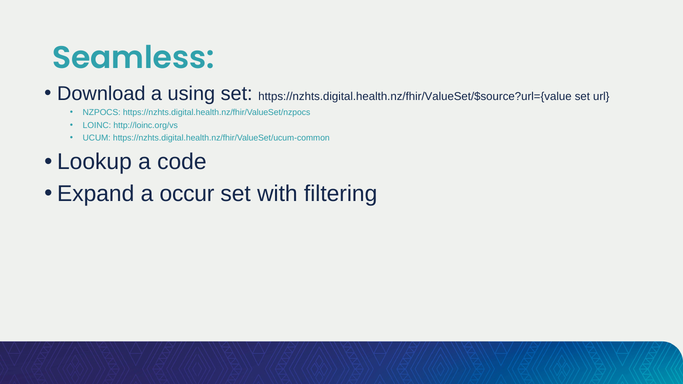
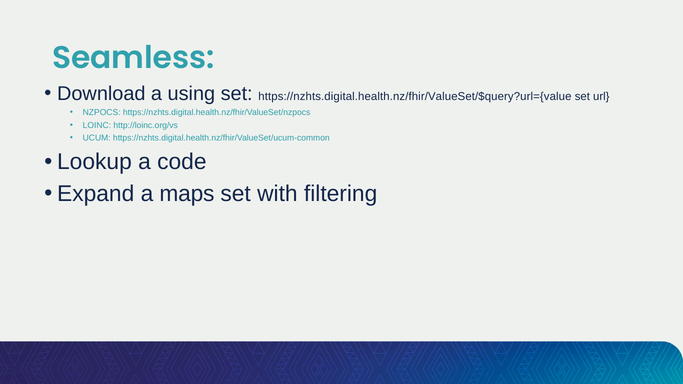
https://nzhts.digital.health.nz/fhir/ValueSet/$source?url={value: https://nzhts.digital.health.nz/fhir/ValueSet/$source?url={value -> https://nzhts.digital.health.nz/fhir/ValueSet/$query?url={value
occur: occur -> maps
